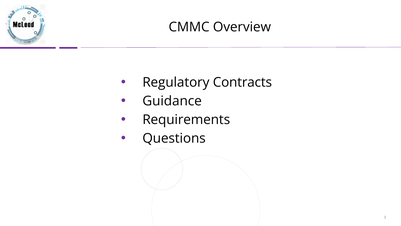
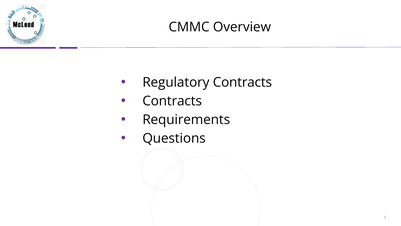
Guidance at (172, 101): Guidance -> Contracts
